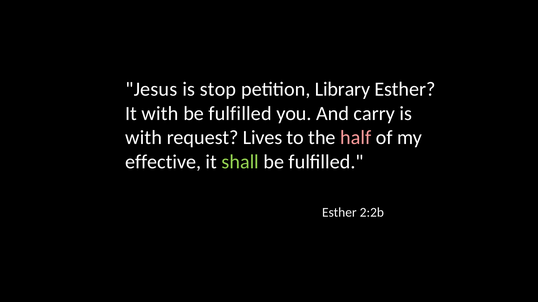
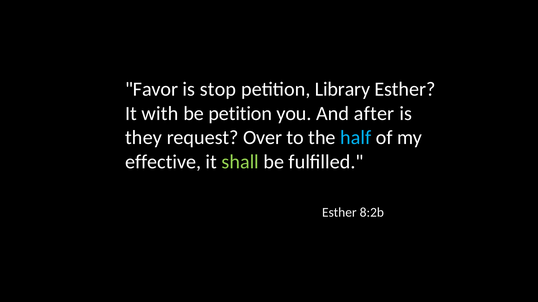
Jesus: Jesus -> Favor
fulfilled at (240, 114): fulfilled -> petition
carry: carry -> after
with at (144, 138): with -> they
Lives: Lives -> Over
half colour: pink -> light blue
2:2b: 2:2b -> 8:2b
